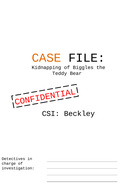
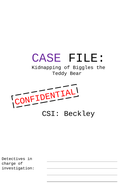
CASE colour: orange -> purple
